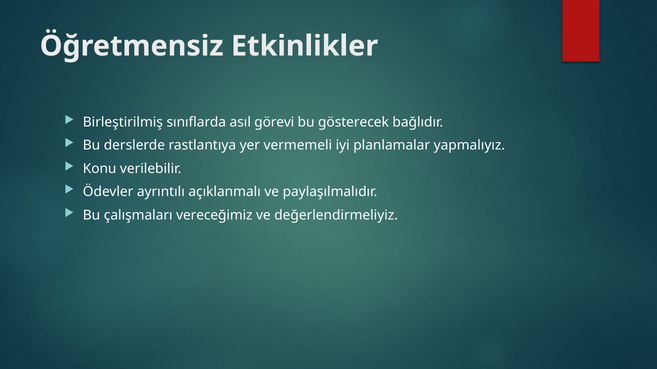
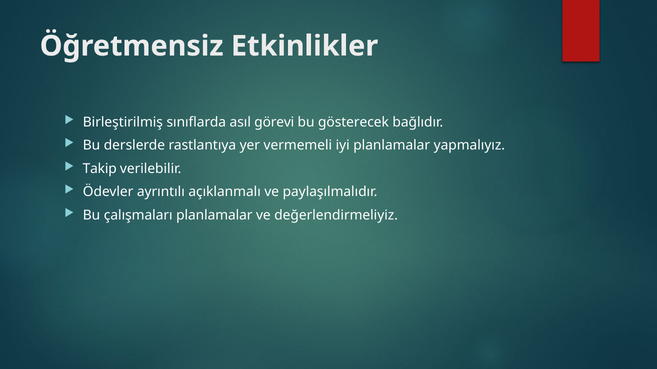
Konu: Konu -> Takip
çalışmaları vereceğimiz: vereceğimiz -> planlamalar
